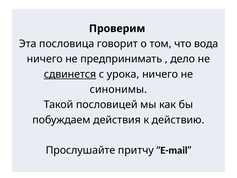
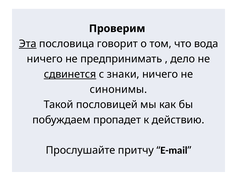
Эта underline: none -> present
урока: урока -> знаки
действия: действия -> пропадет
